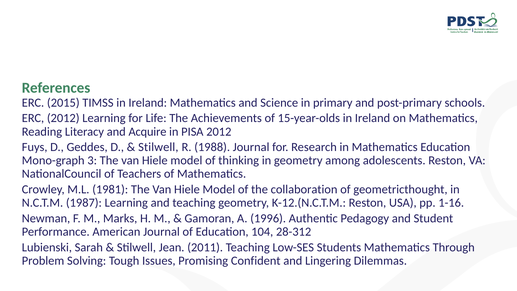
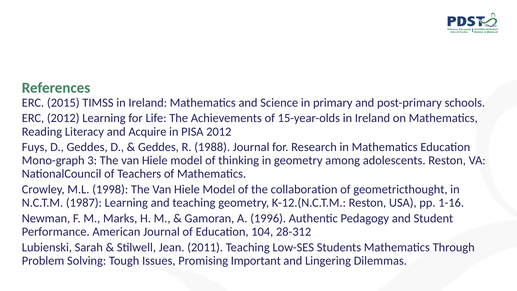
Stilwell at (158, 147): Stilwell -> Geddes
1981: 1981 -> 1998
Confident: Confident -> Important
